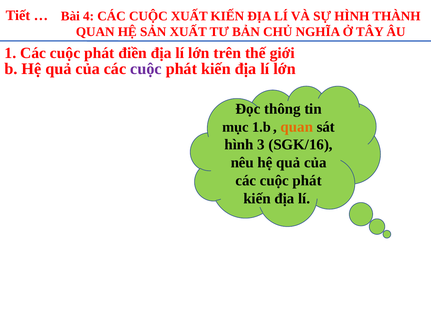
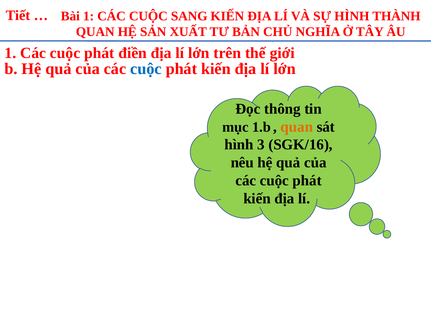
Bài 4: 4 -> 1
CUỘC XUẤT: XUẤT -> SANG
cuộc at (146, 69) colour: purple -> blue
